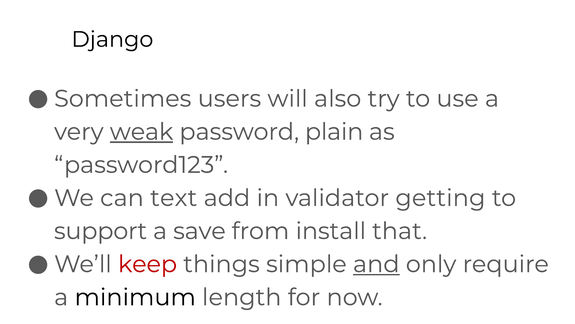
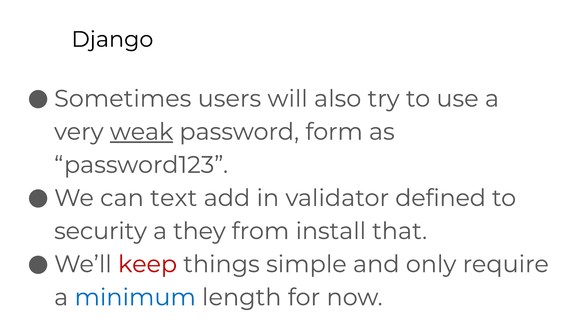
plain: plain -> form
getting: getting -> defined
support: support -> security
save: save -> they
and underline: present -> none
minimum colour: black -> blue
